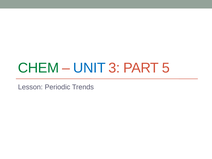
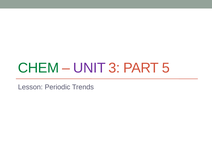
UNIT colour: blue -> purple
